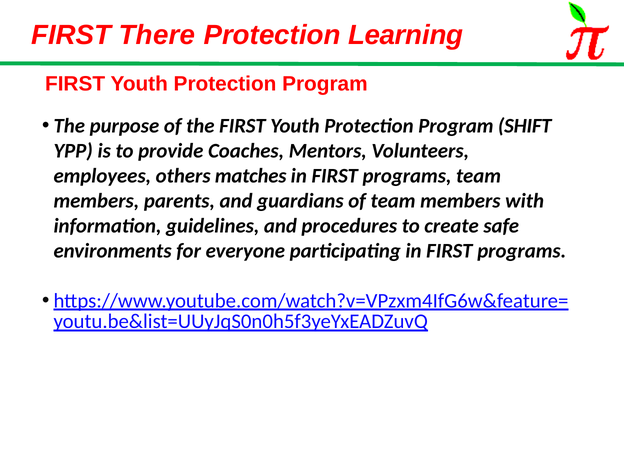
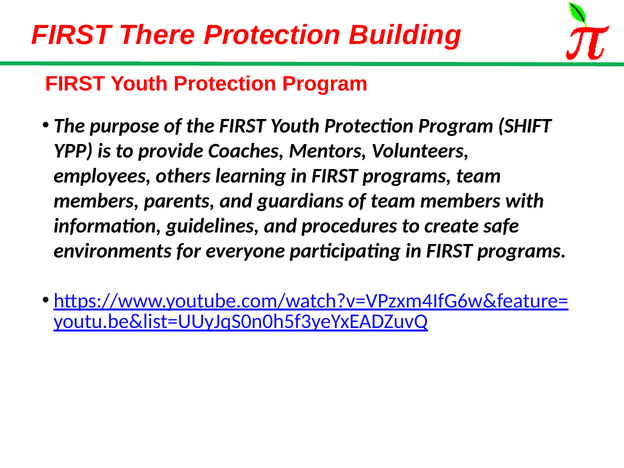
Learning: Learning -> Building
matches: matches -> learning
